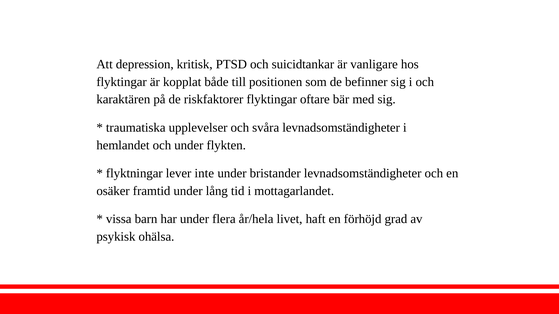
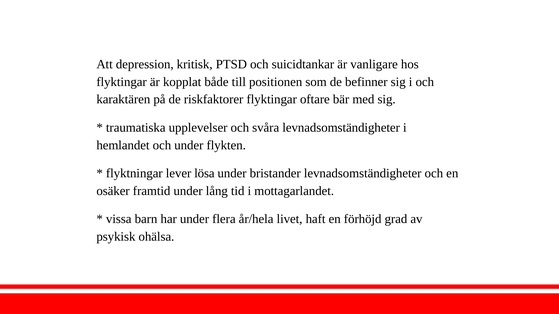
inte: inte -> lösa
